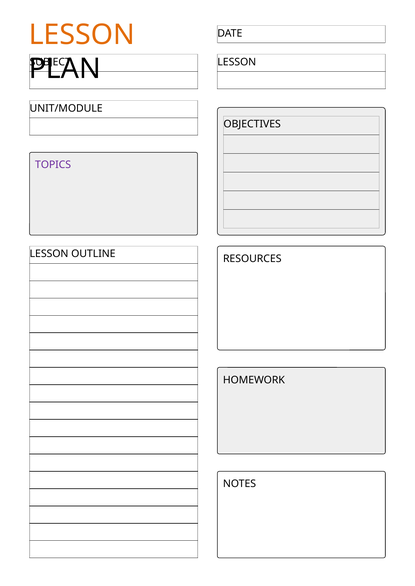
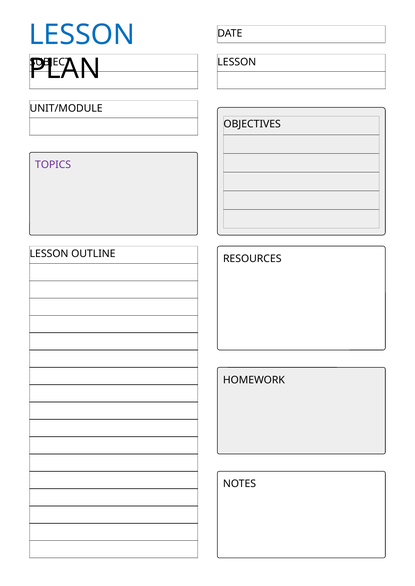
LESSON at (82, 35) colour: orange -> blue
